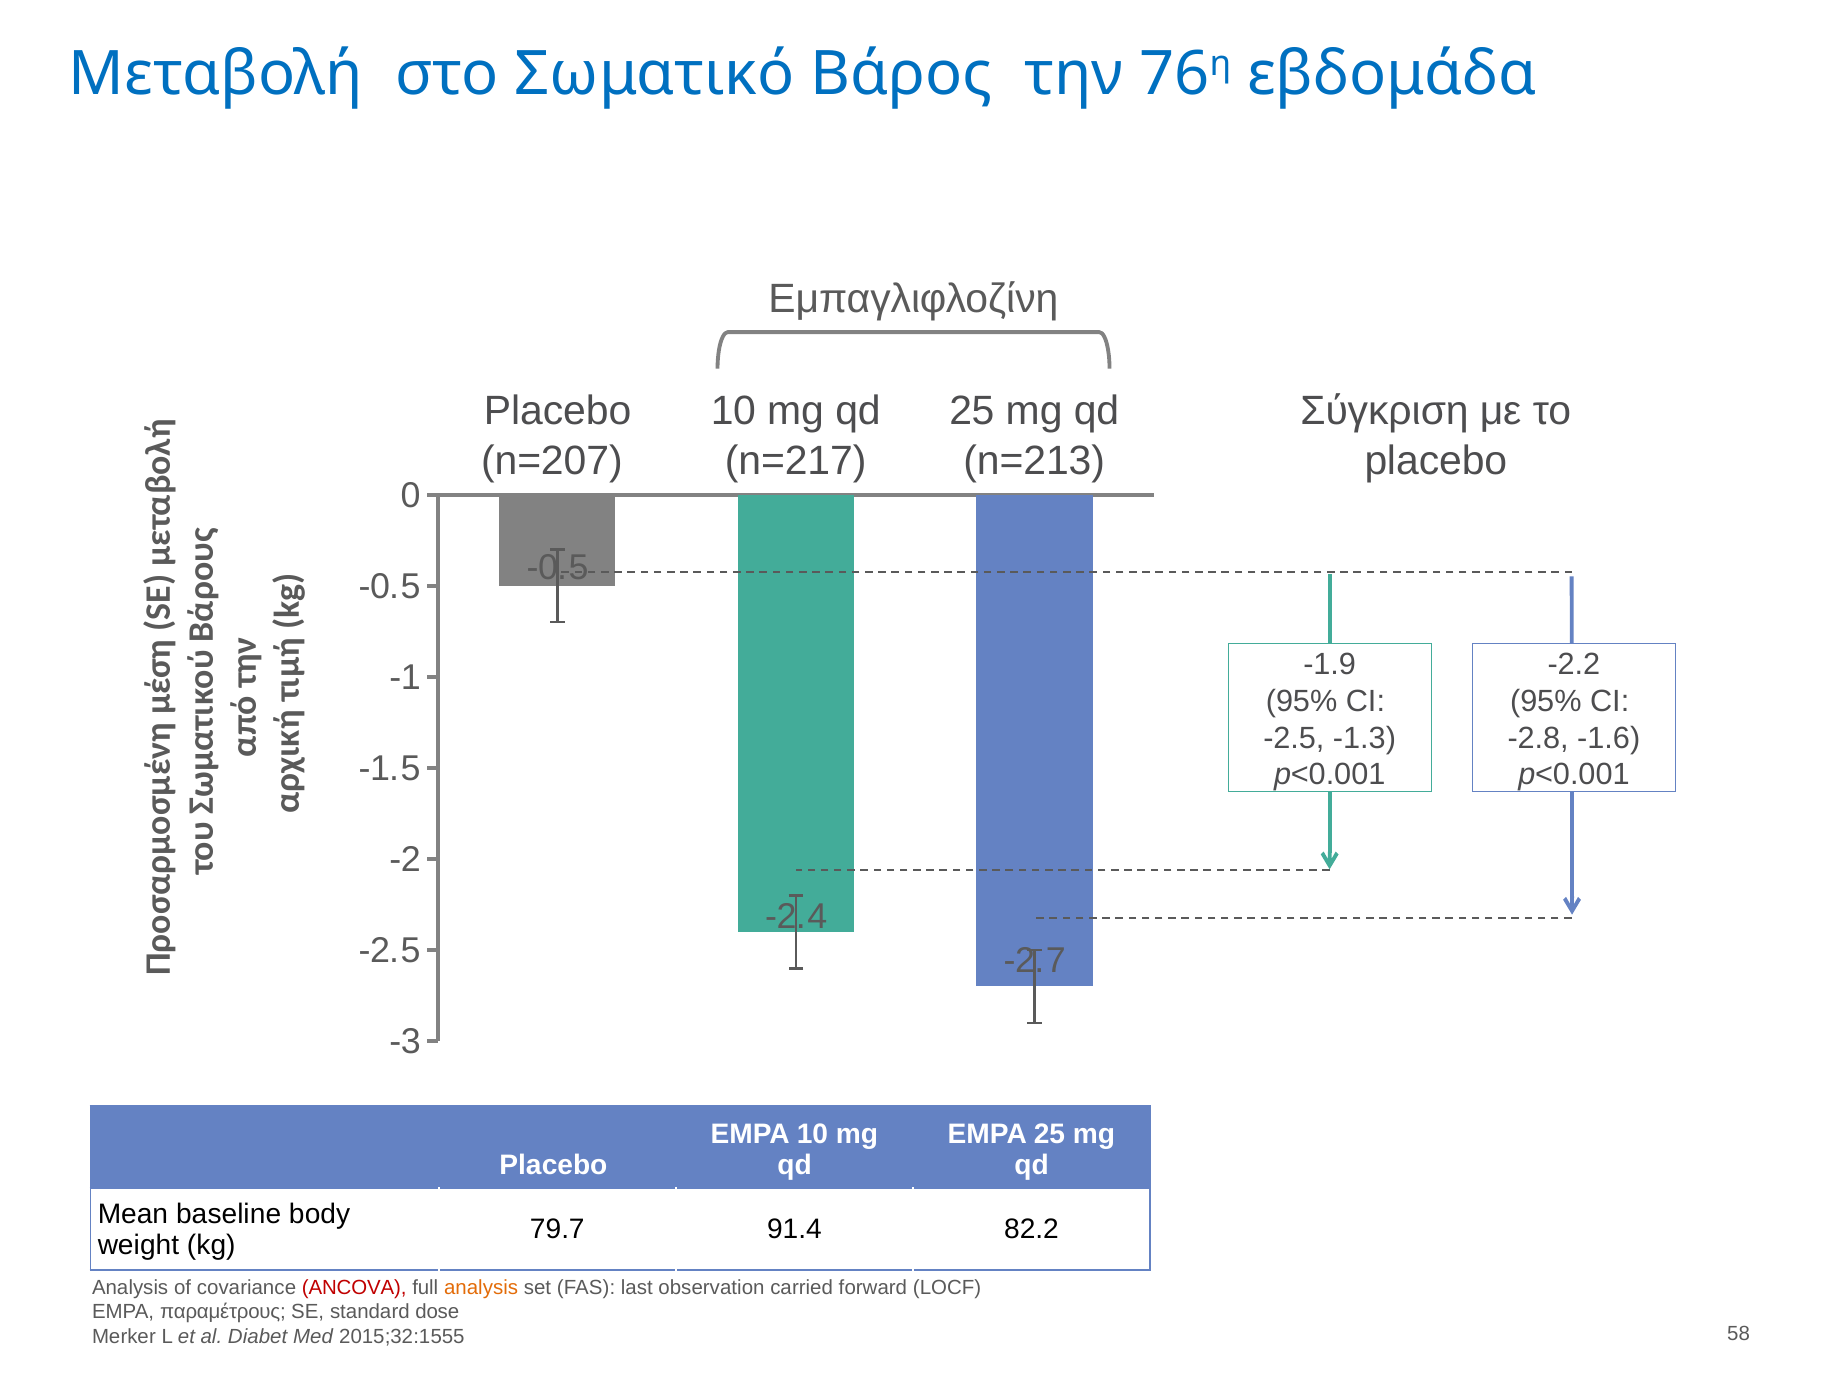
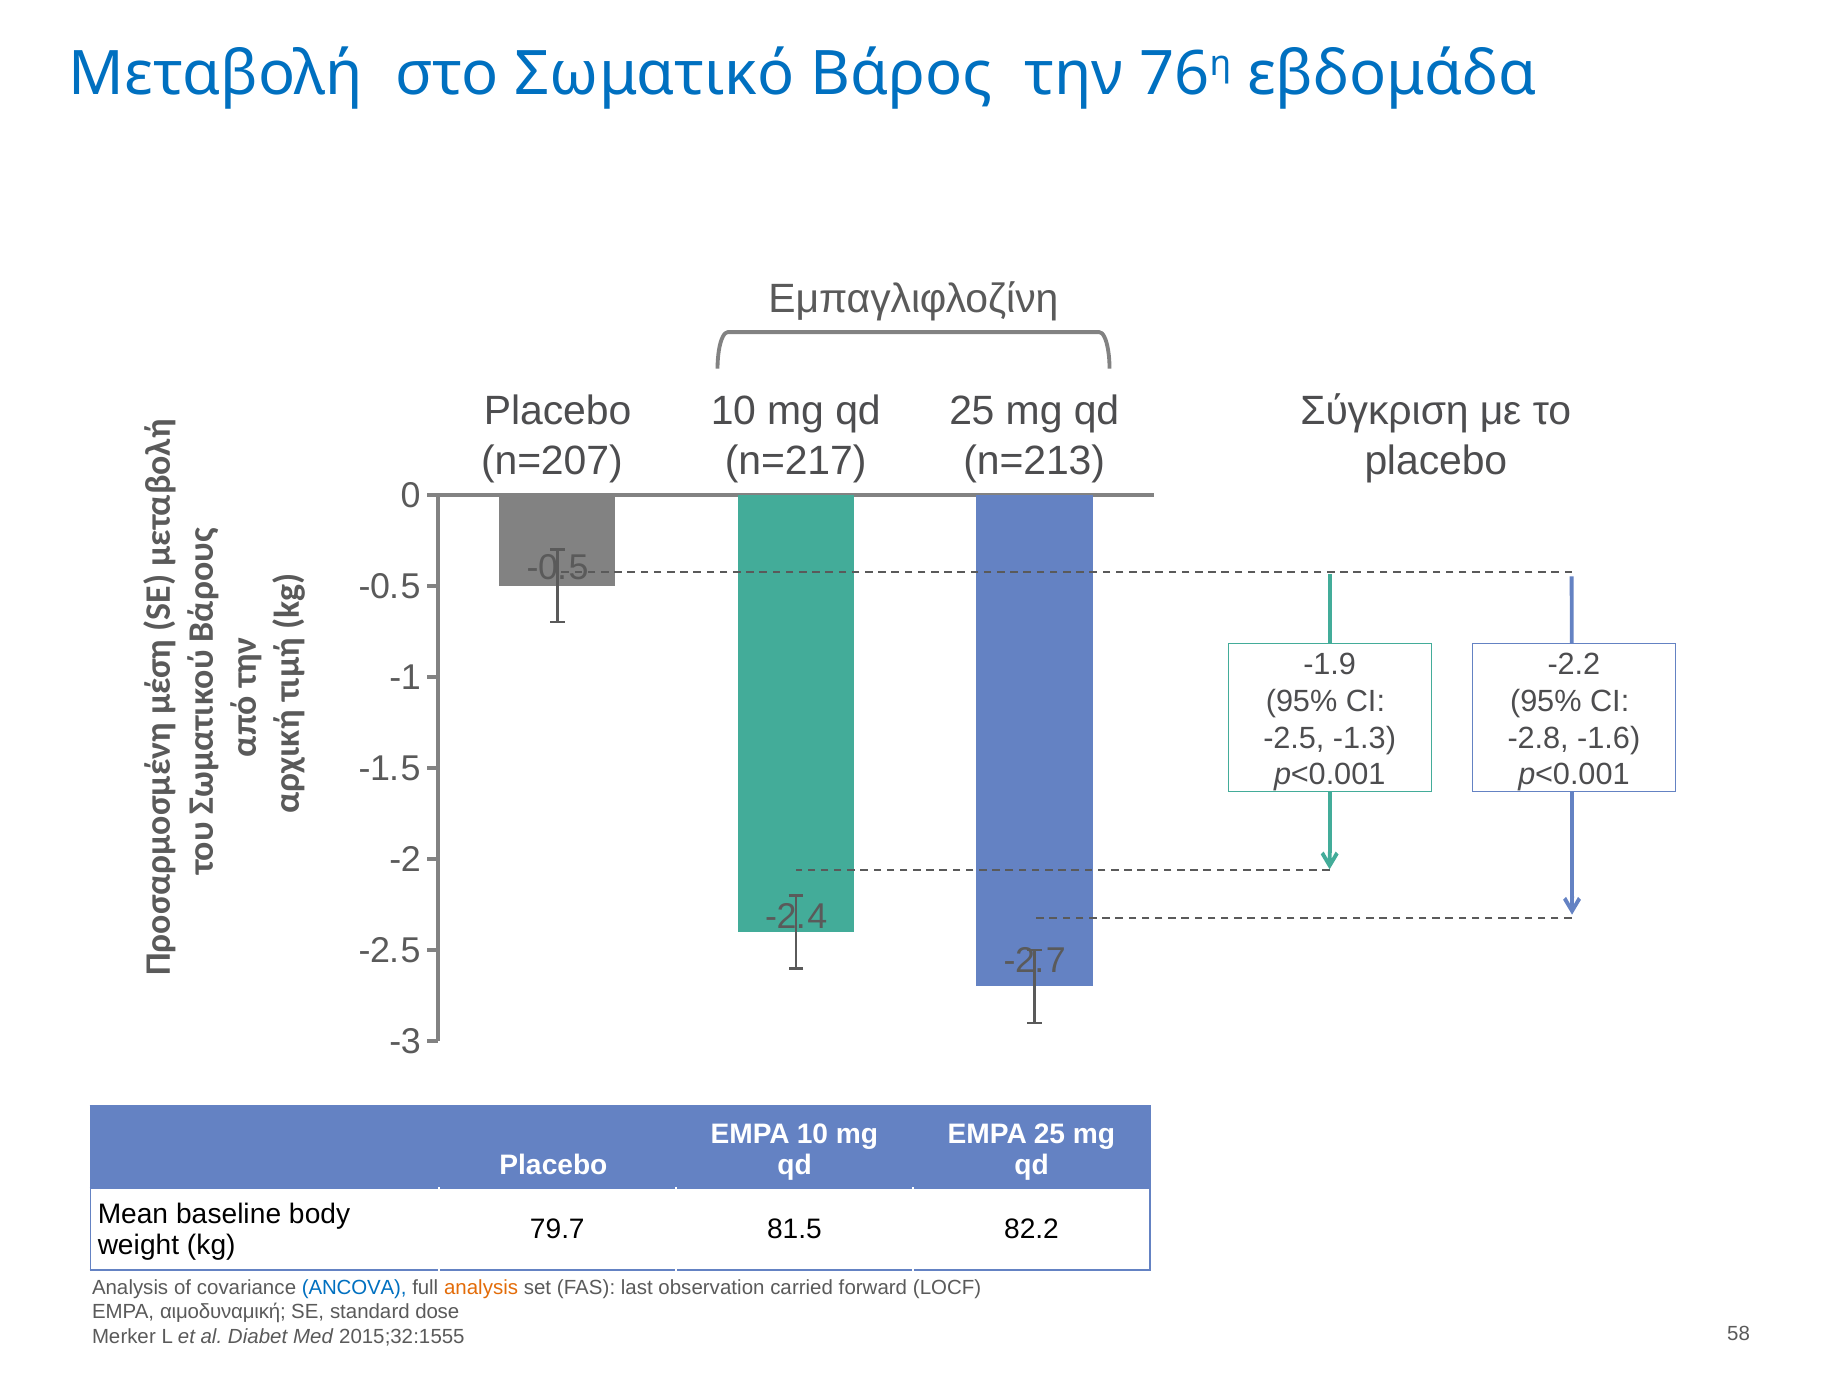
91.4: 91.4 -> 81.5
ANCOVA colour: red -> blue
παραμέτρους: παραμέτρους -> αιμοδυναμική
